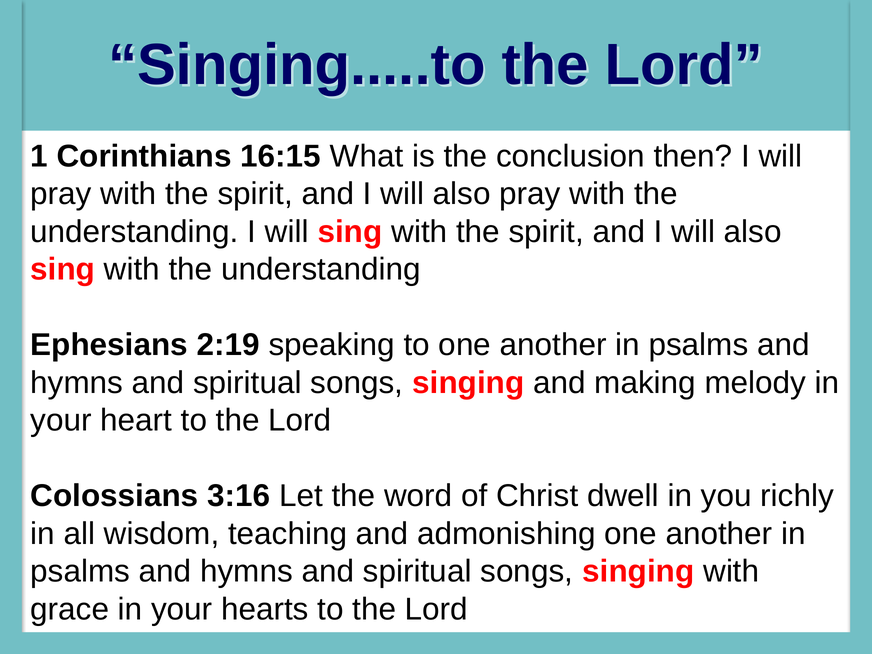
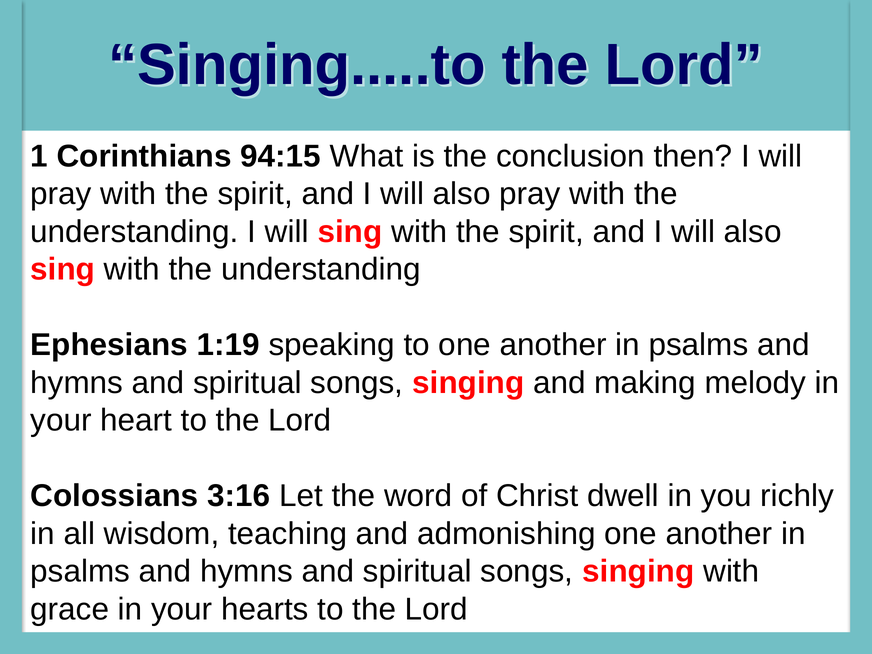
16:15: 16:15 -> 94:15
2:19: 2:19 -> 1:19
